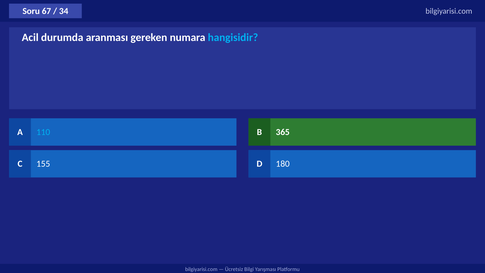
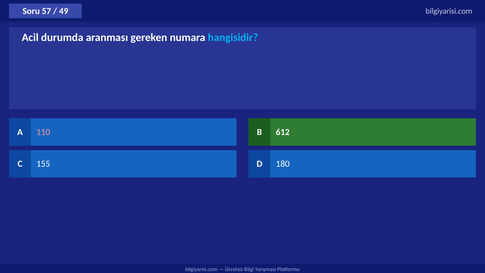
67: 67 -> 57
34: 34 -> 49
110 colour: light blue -> pink
365: 365 -> 612
